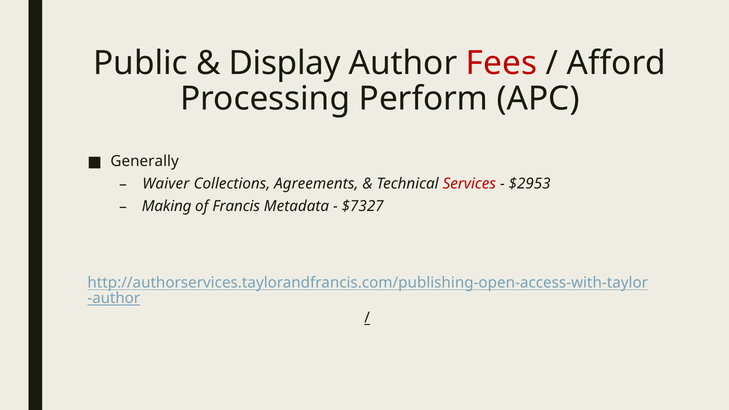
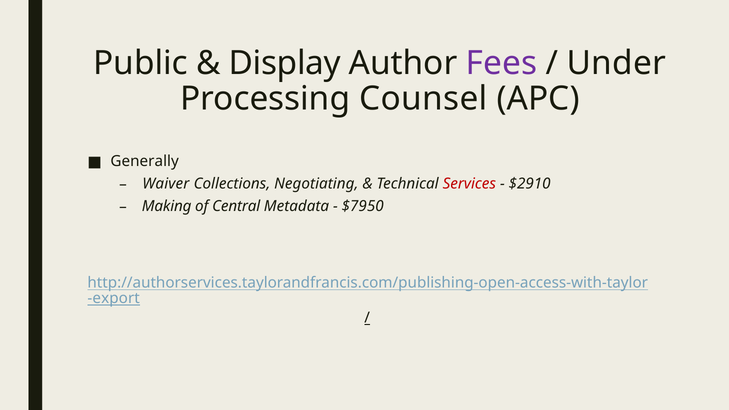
Fees colour: red -> purple
Afford: Afford -> Under
Perform: Perform -> Counsel
Agreements: Agreements -> Negotiating
$2953: $2953 -> $2910
Francis: Francis -> Central
$7327: $7327 -> $7950
author at (114, 298): author -> export
